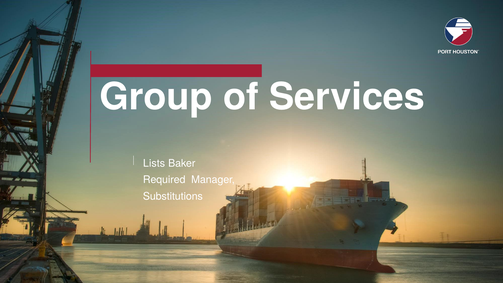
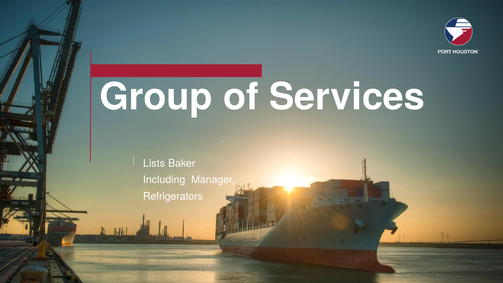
Required: Required -> Including
Substitutions: Substitutions -> Refrigerators
